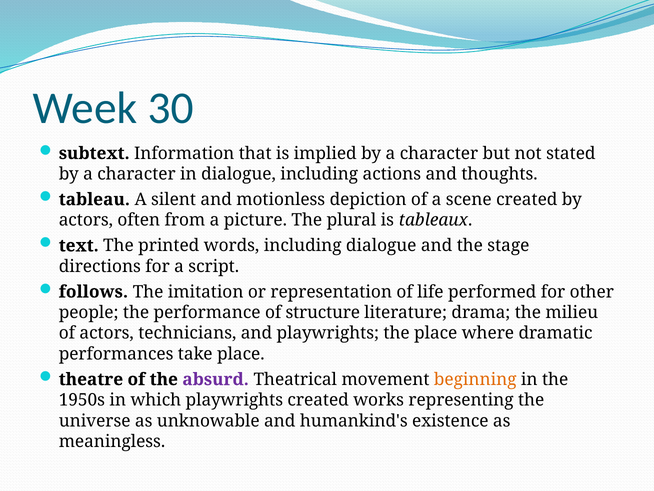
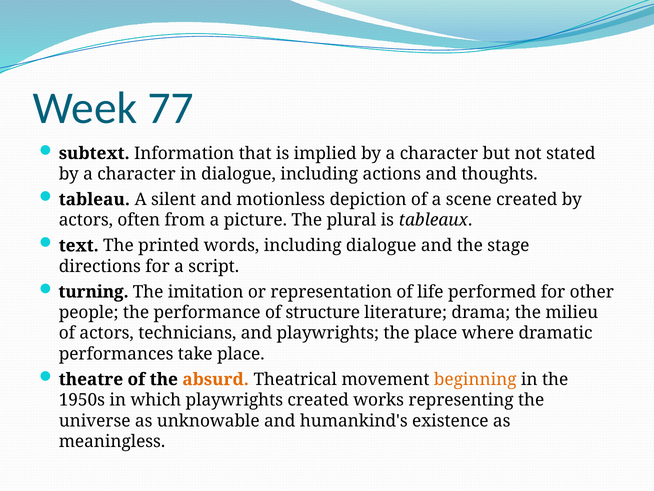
30: 30 -> 77
follows: follows -> turning
absurd colour: purple -> orange
